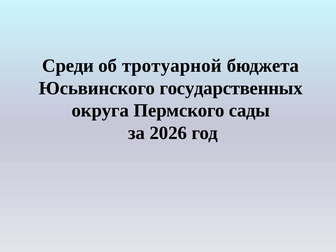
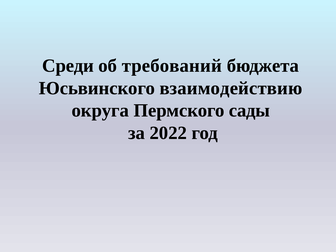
тротуарной: тротуарной -> требований
государственных: государственных -> взаимодействию
2026: 2026 -> 2022
